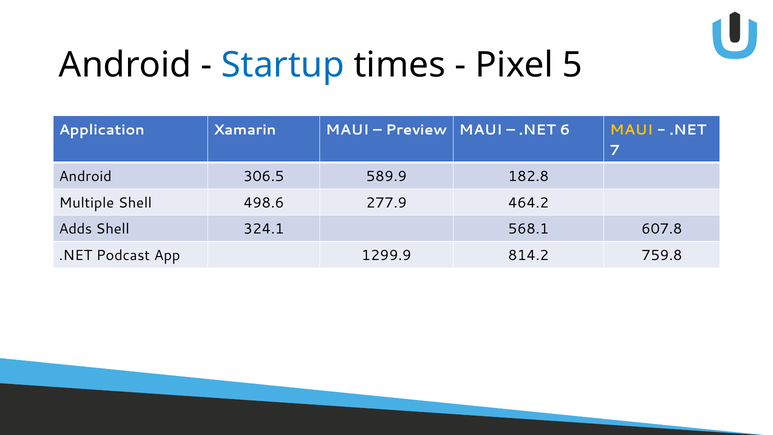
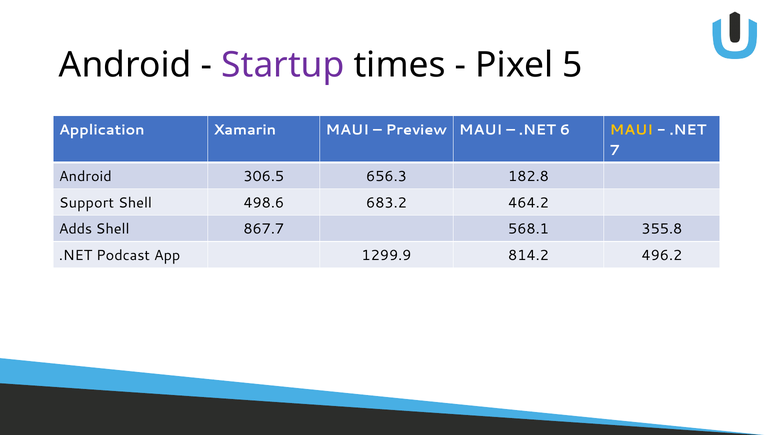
Startup colour: blue -> purple
589.9: 589.9 -> 656.3
Multiple: Multiple -> Support
277.9: 277.9 -> 683.2
324.1: 324.1 -> 867.7
607.8: 607.8 -> 355.8
759.8: 759.8 -> 496.2
